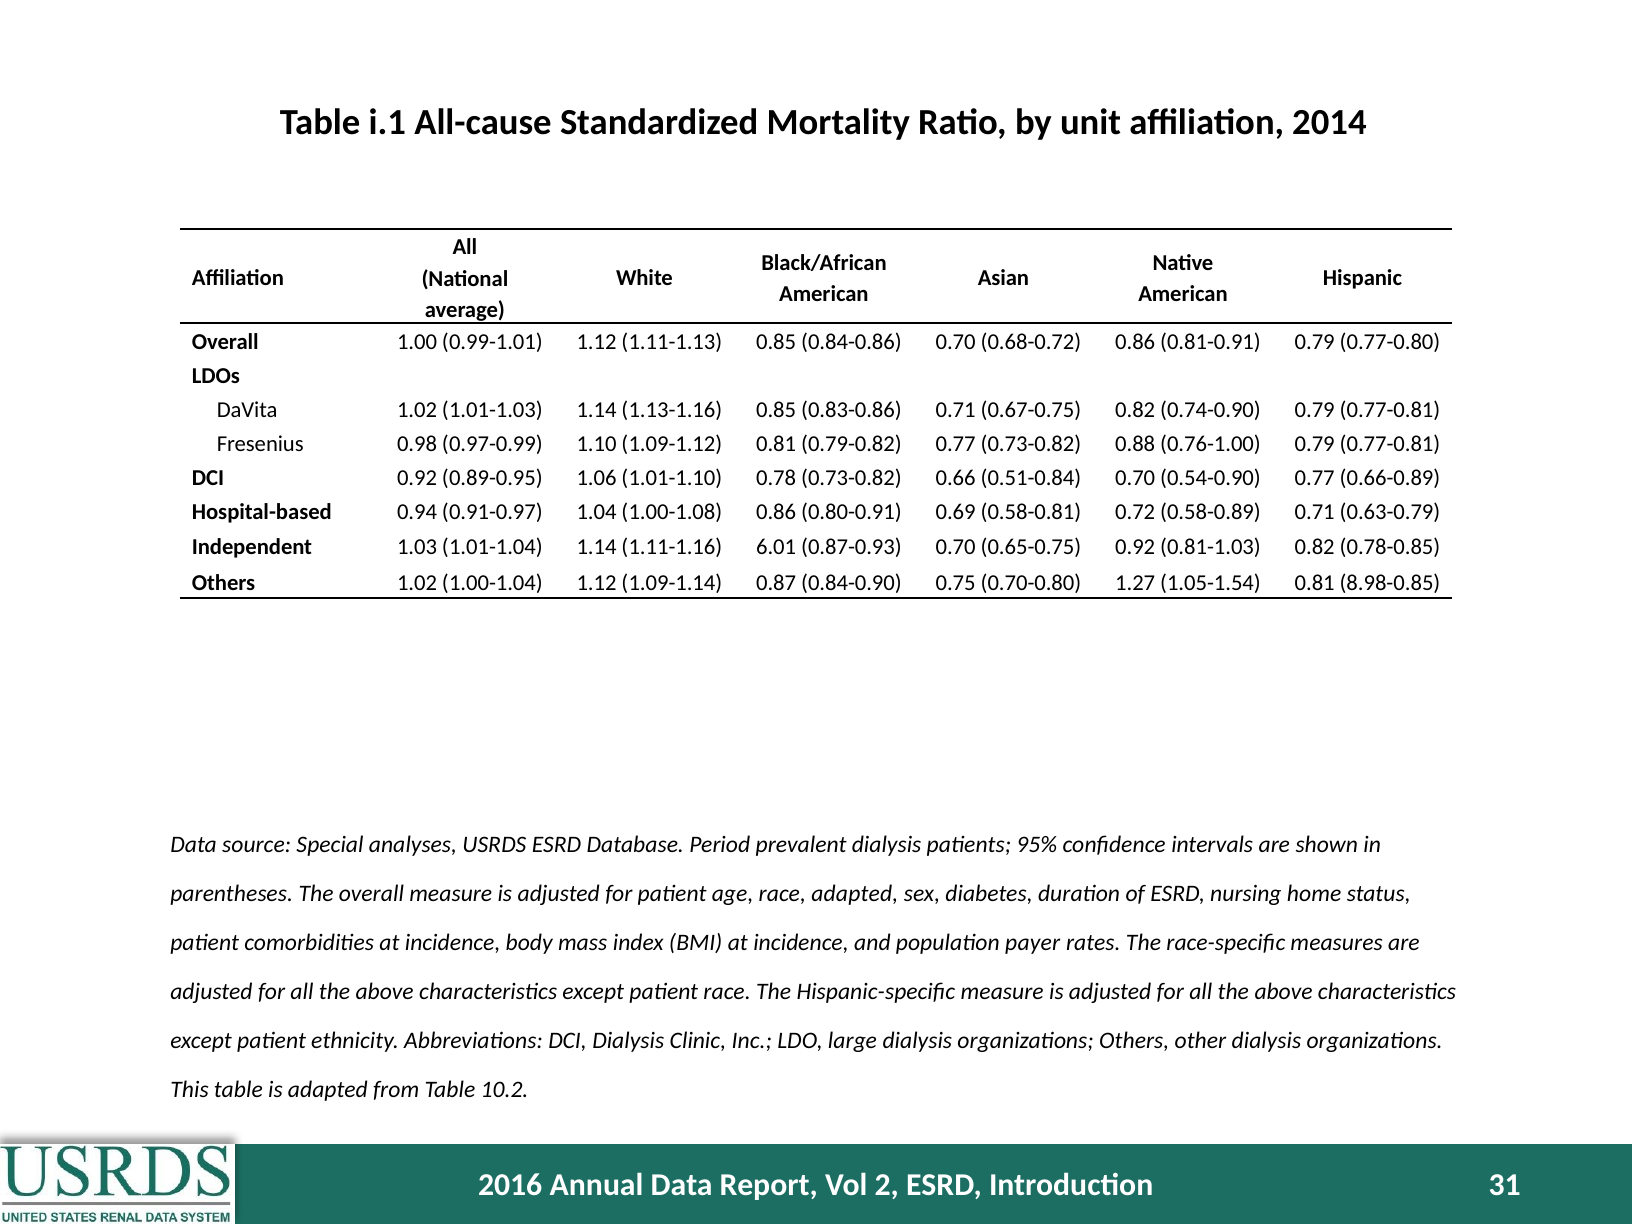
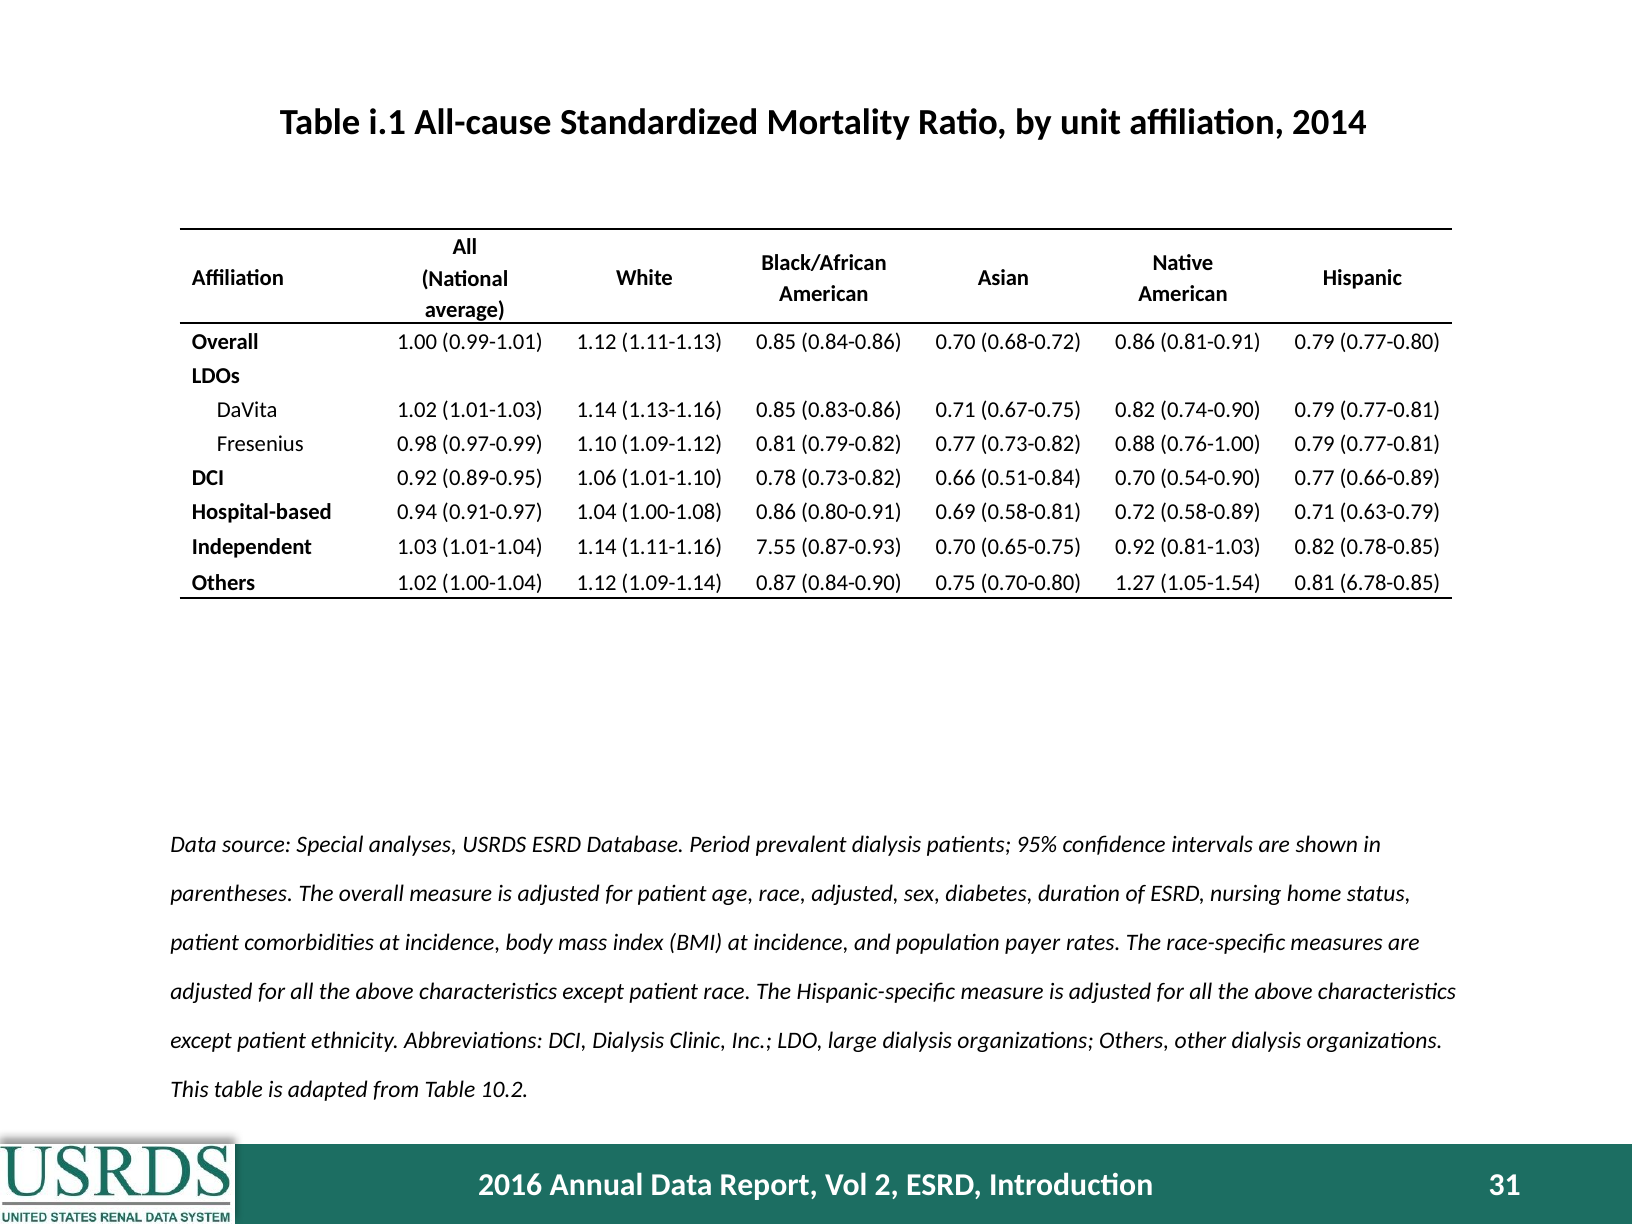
6.01: 6.01 -> 7.55
8.98-0.85: 8.98-0.85 -> 6.78-0.85
race adapted: adapted -> adjusted
